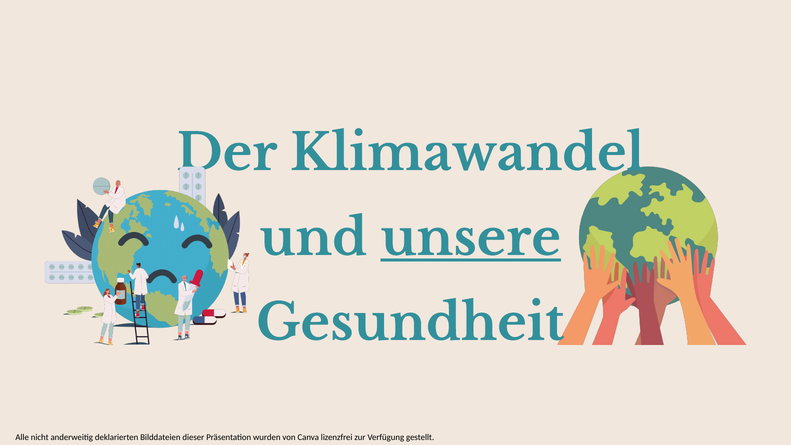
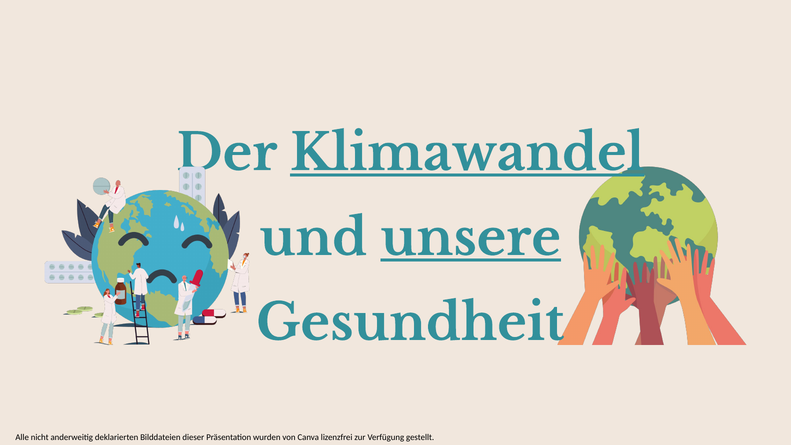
Klimawandel underline: none -> present
